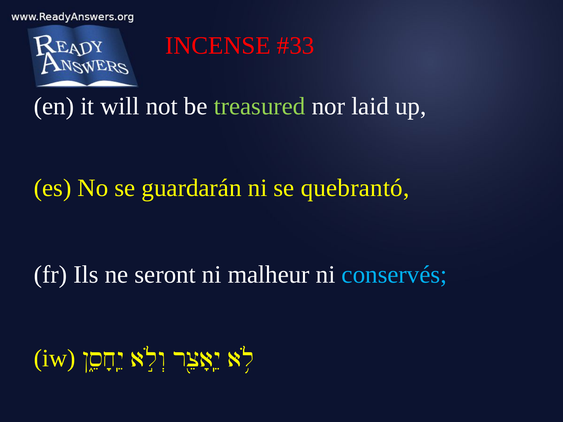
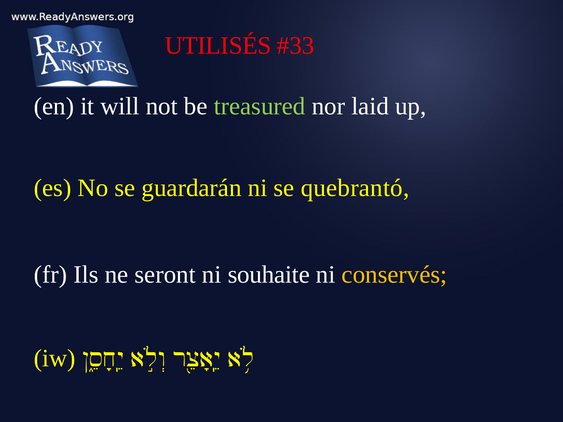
INCENSE: INCENSE -> UTILISÉS
malheur: malheur -> souhaite
conservés colour: light blue -> yellow
